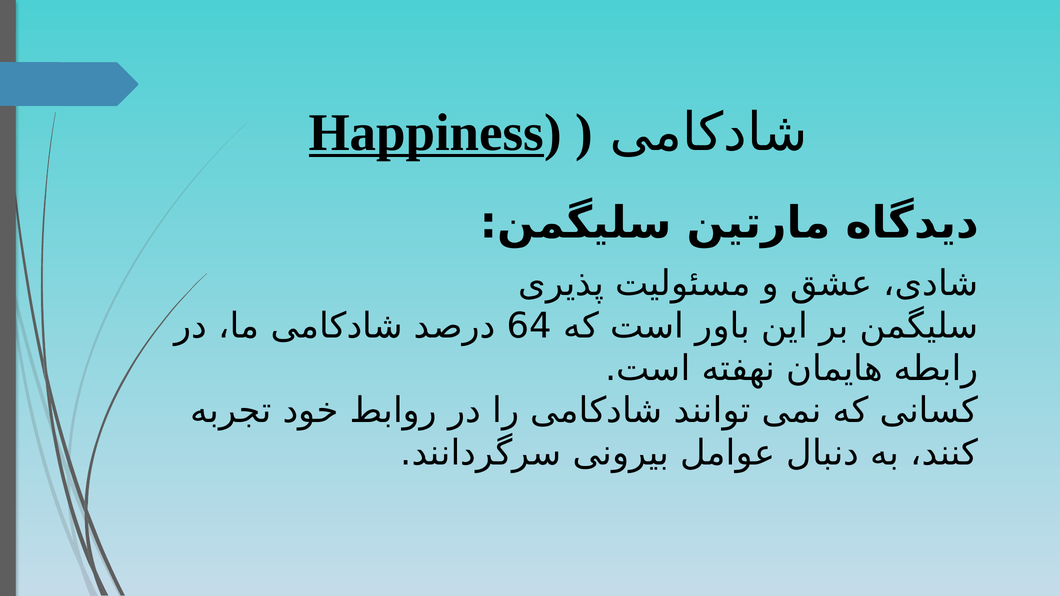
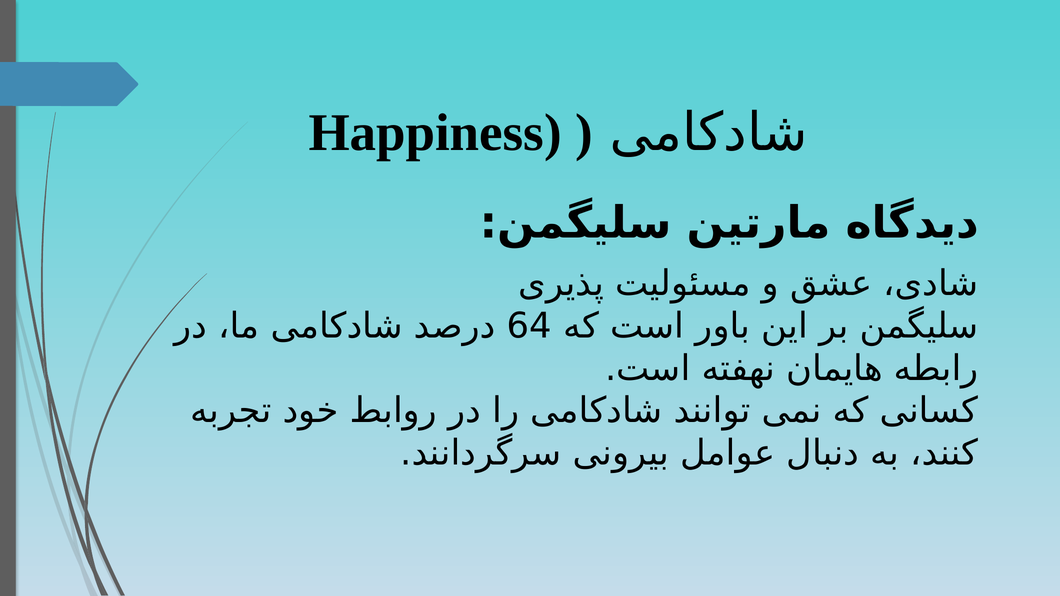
Happiness underline: present -> none
